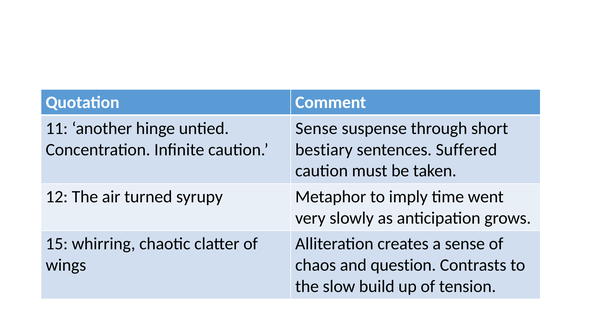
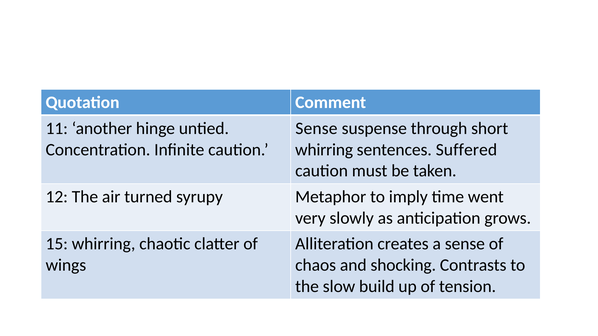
bestiary at (324, 150): bestiary -> whirring
question: question -> shocking
